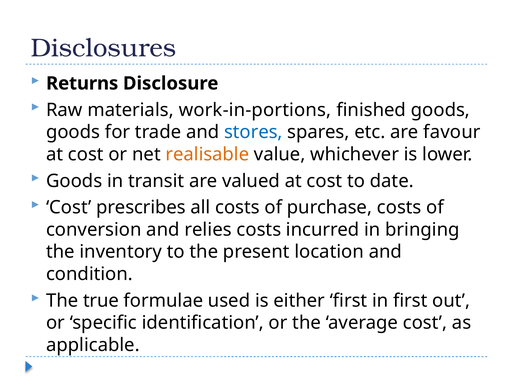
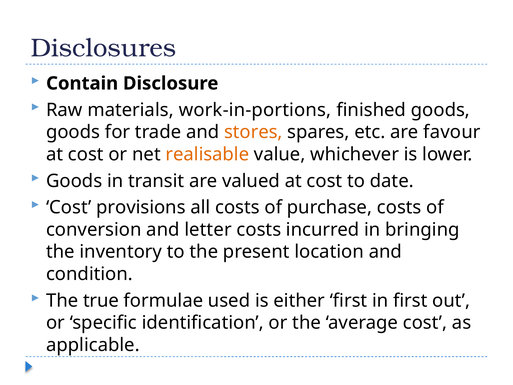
Returns: Returns -> Contain
stores colour: blue -> orange
prescribes: prescribes -> provisions
relies: relies -> letter
